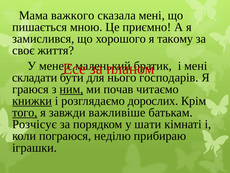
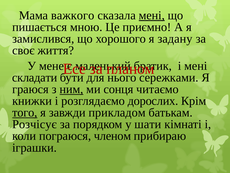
мені at (152, 15) underline: none -> present
такому: такому -> задану
господарів: господарів -> сережками
почав: почав -> сонця
книжки underline: present -> none
важливіше: важливіше -> прикладом
неділю: неділю -> членом
